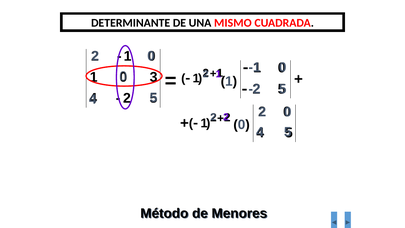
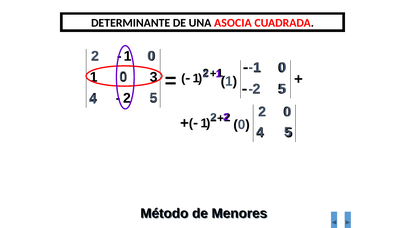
MISMO: MISMO -> ASOCIA
